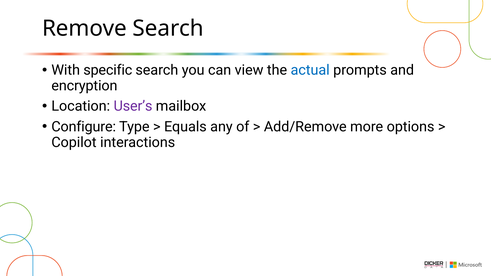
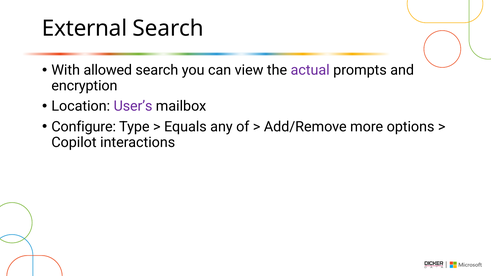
Remove: Remove -> External
specific: specific -> allowed
actual colour: blue -> purple
